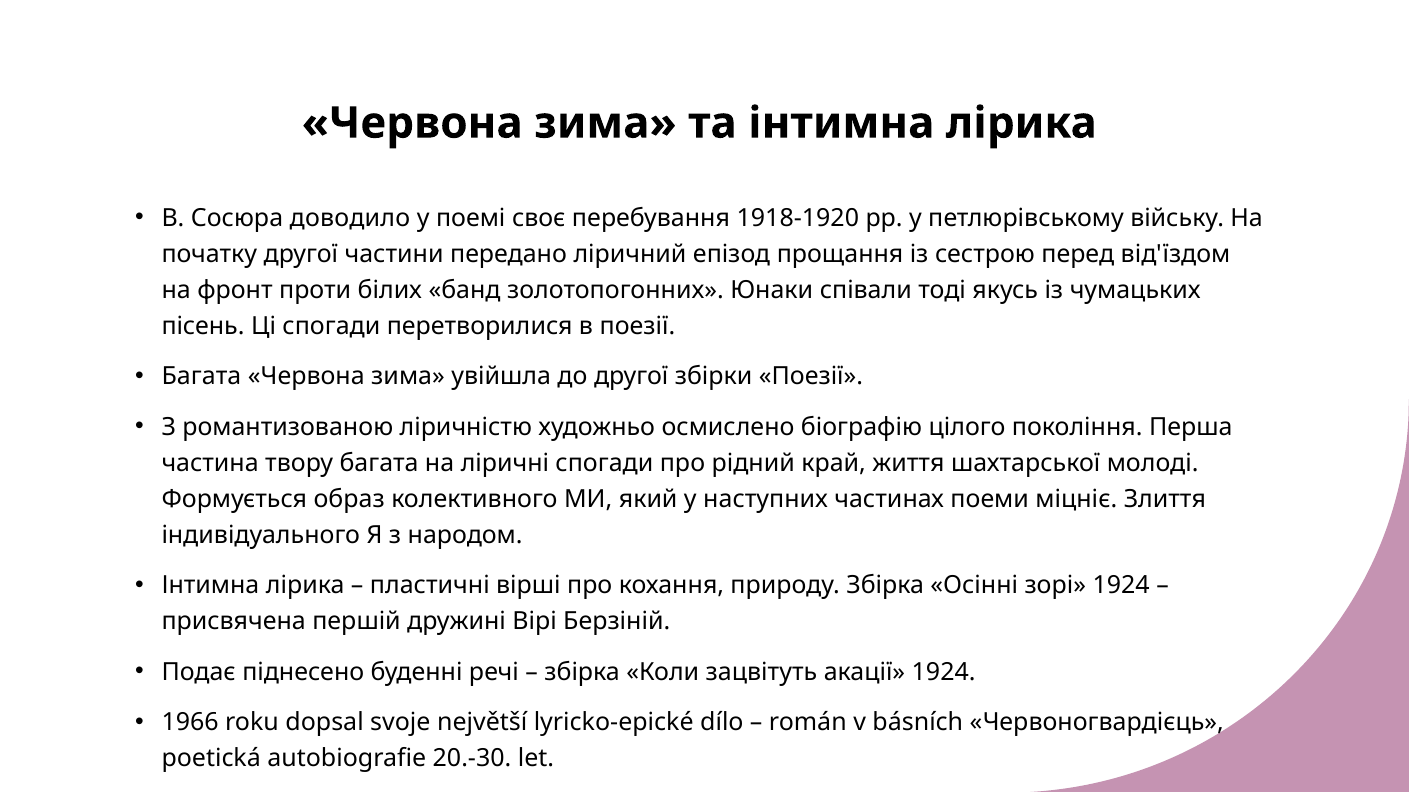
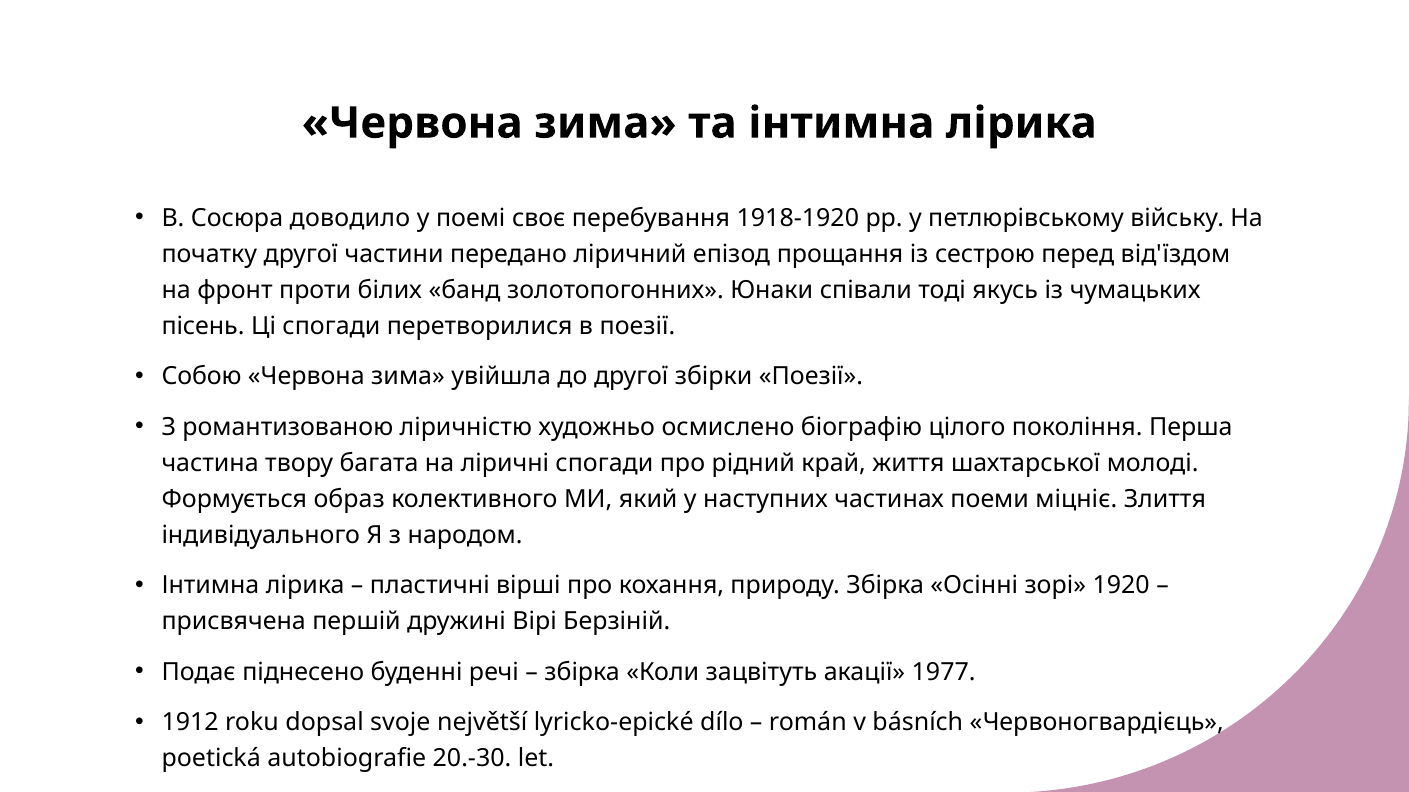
Багата at (201, 377): Багата -> Собою
зорі 1924: 1924 -> 1920
акації 1924: 1924 -> 1977
1966: 1966 -> 1912
